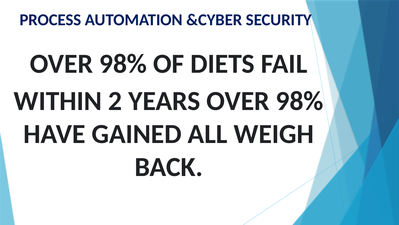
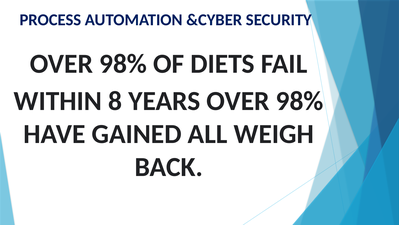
2: 2 -> 8
